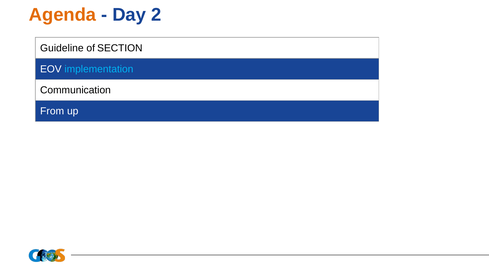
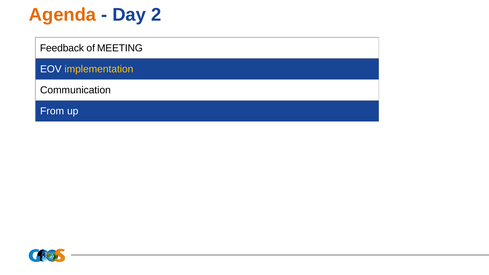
Guideline: Guideline -> Feedback
SECTION: SECTION -> MEETING
implementation colour: light blue -> yellow
